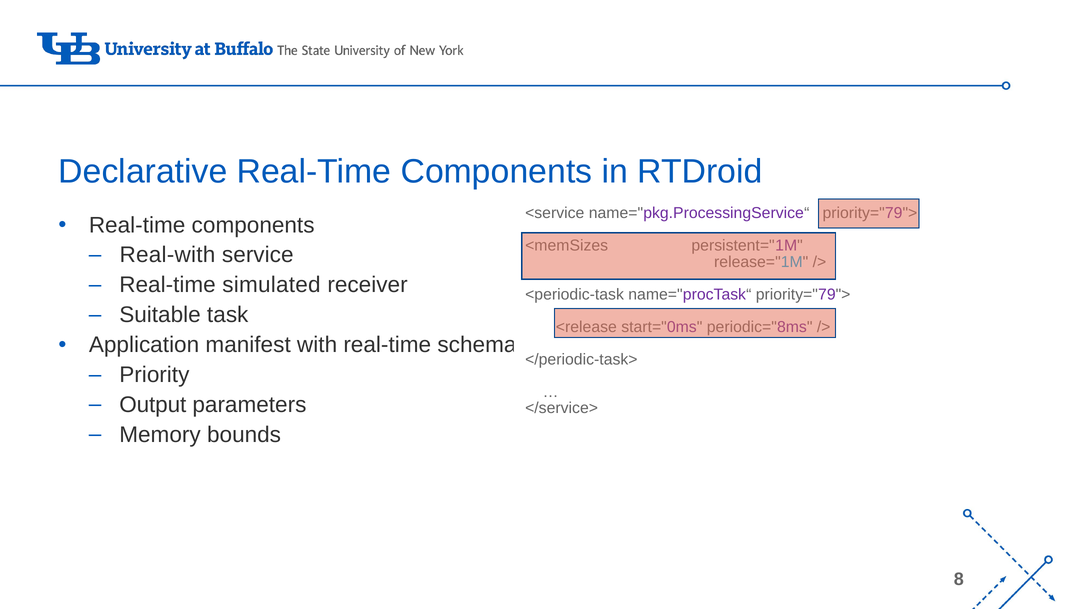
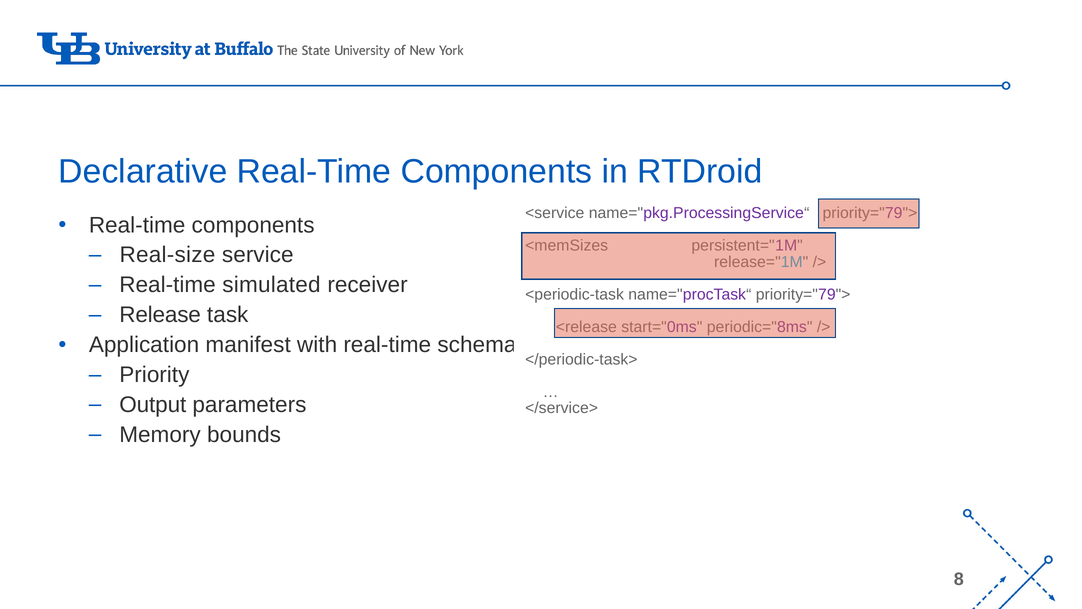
Real-with: Real-with -> Real-size
Suitable: Suitable -> Release
